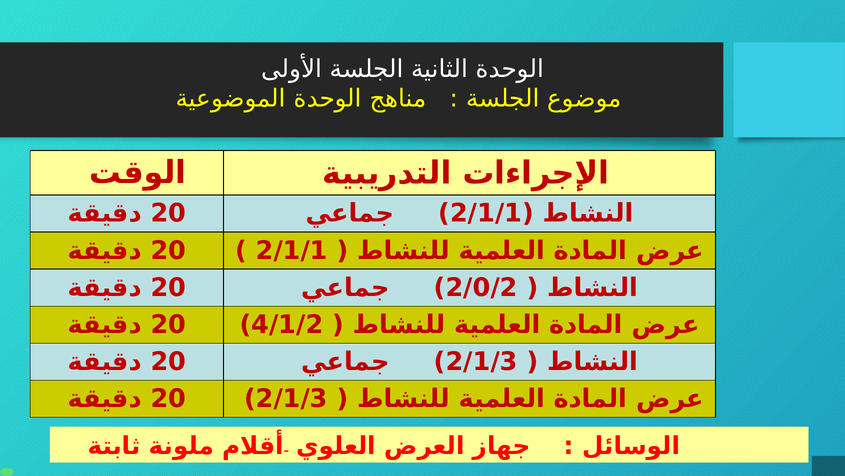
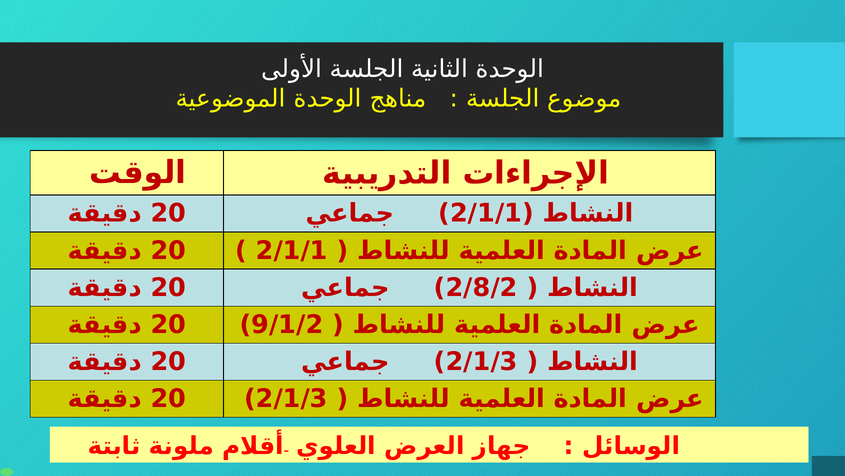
2/0/2: 2/0/2 -> 2/8/2
4/1/2: 4/1/2 -> 9/1/2
